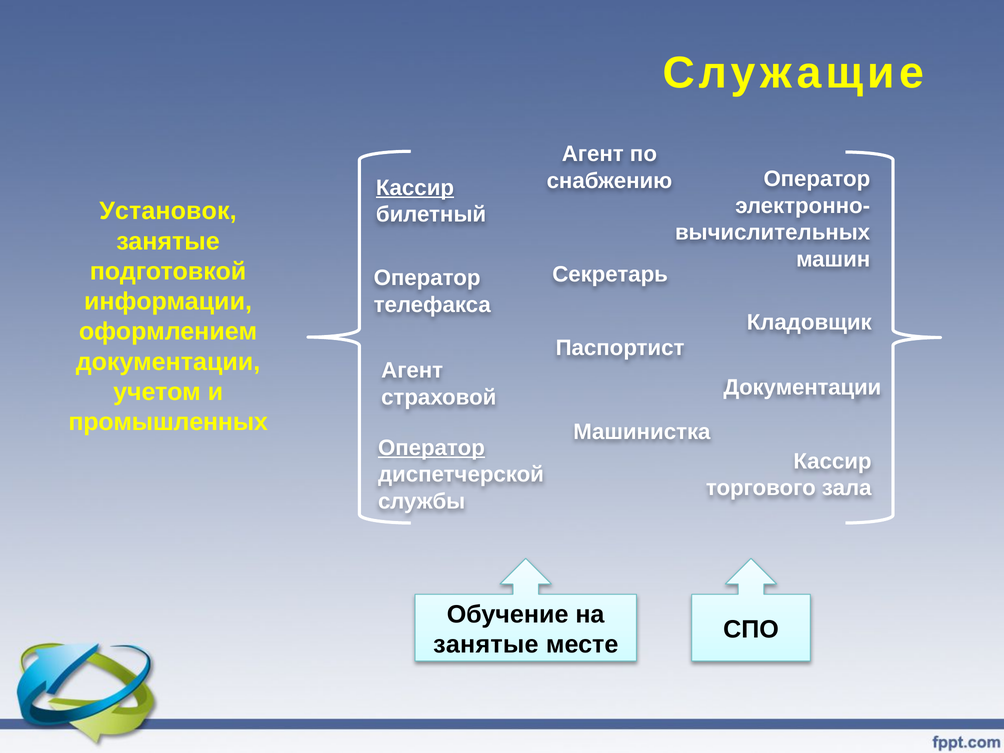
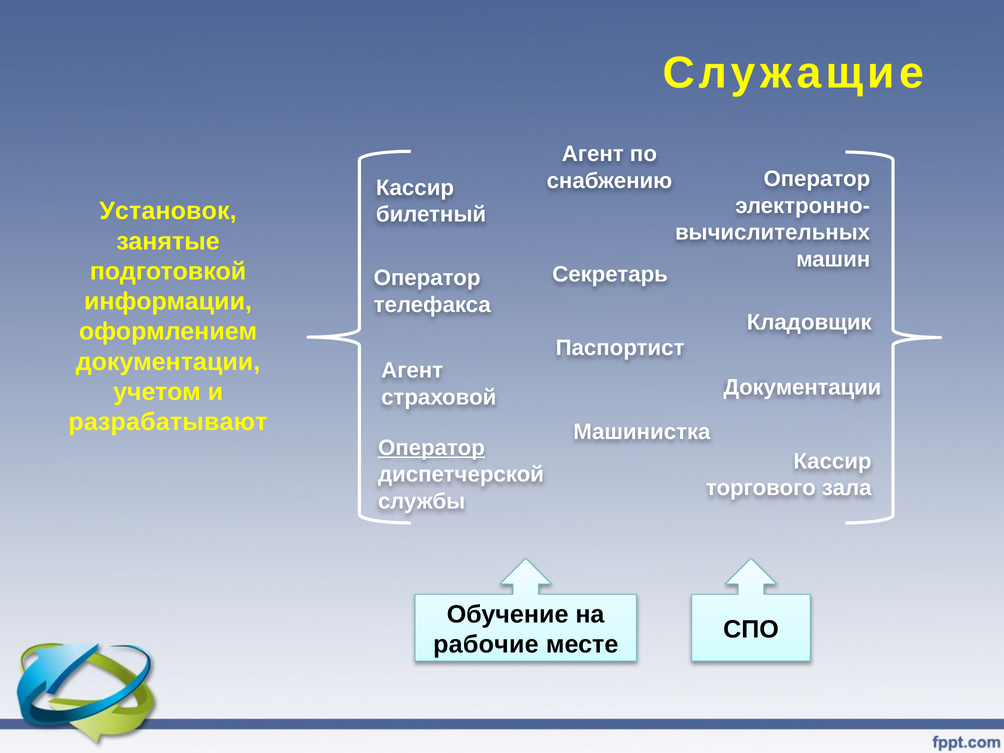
Кассир at (415, 188) underline: present -> none
промышленных: промышленных -> разрабатывают
занятые at (486, 645): занятые -> рабочие
